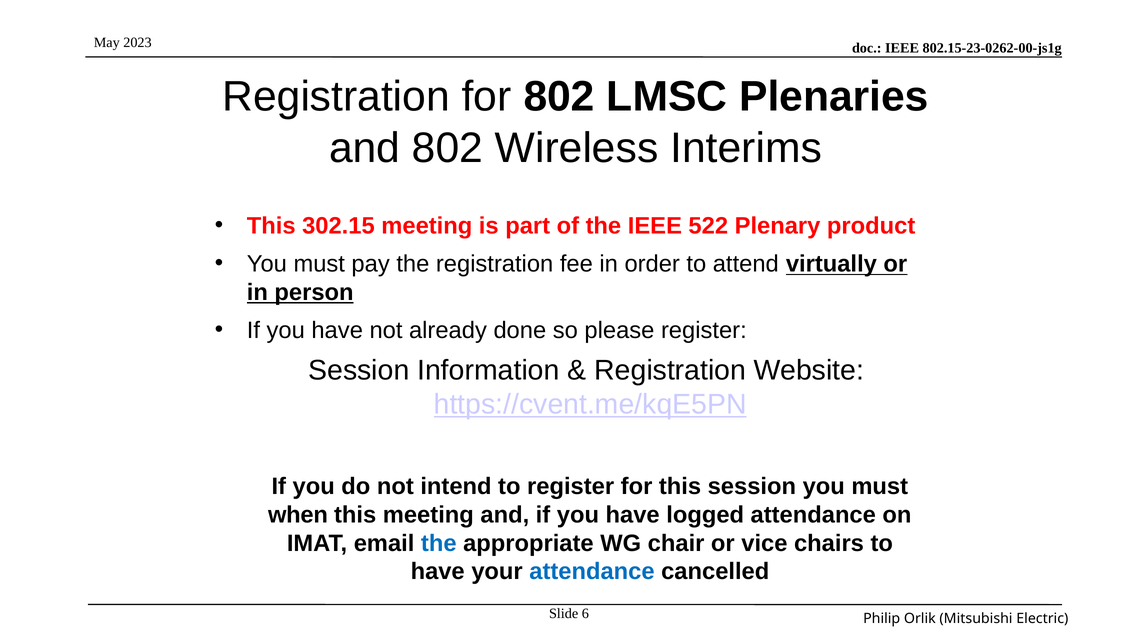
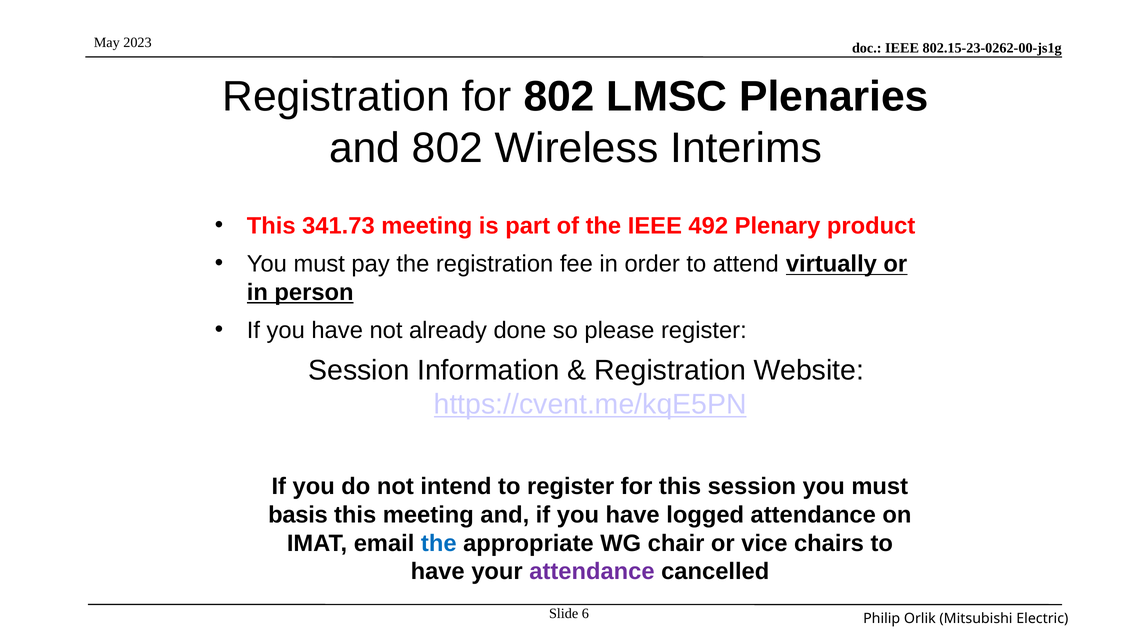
302.15: 302.15 -> 341.73
522: 522 -> 492
when: when -> basis
attendance at (592, 572) colour: blue -> purple
